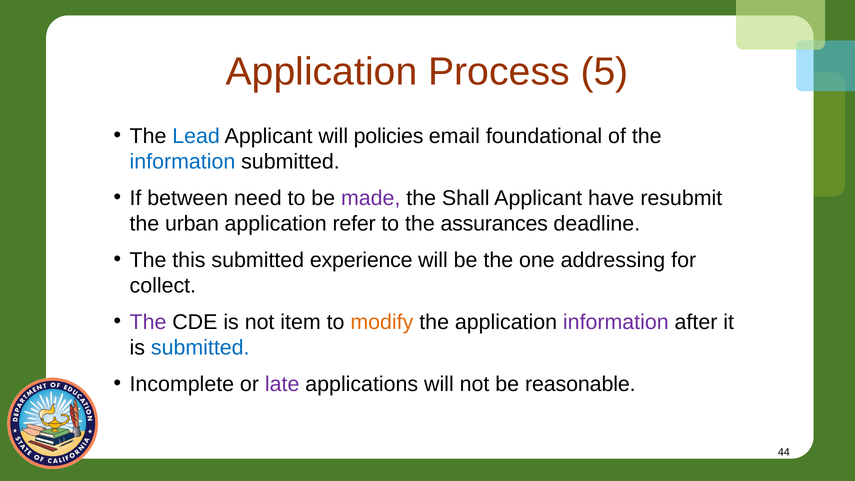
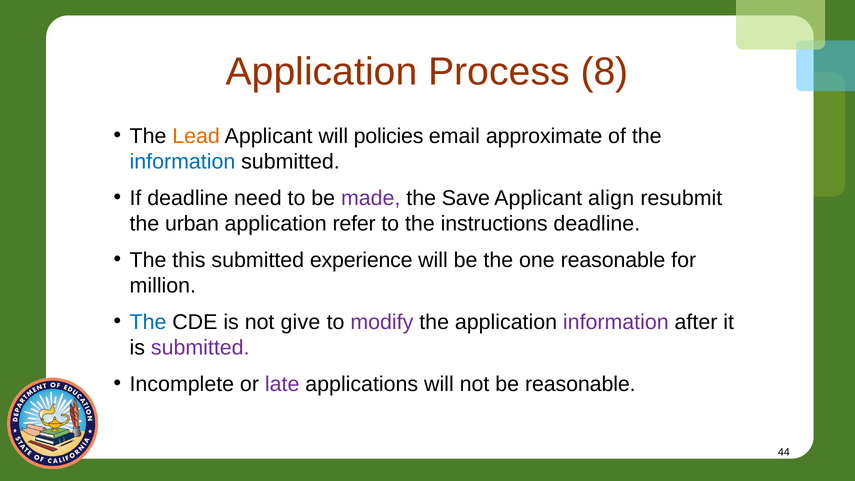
5: 5 -> 8
Lead colour: blue -> orange
foundational: foundational -> approximate
If between: between -> deadline
Shall: Shall -> Save
have: have -> align
assurances: assurances -> instructions
one addressing: addressing -> reasonable
collect: collect -> million
The at (148, 322) colour: purple -> blue
item: item -> give
modify colour: orange -> purple
submitted at (200, 348) colour: blue -> purple
